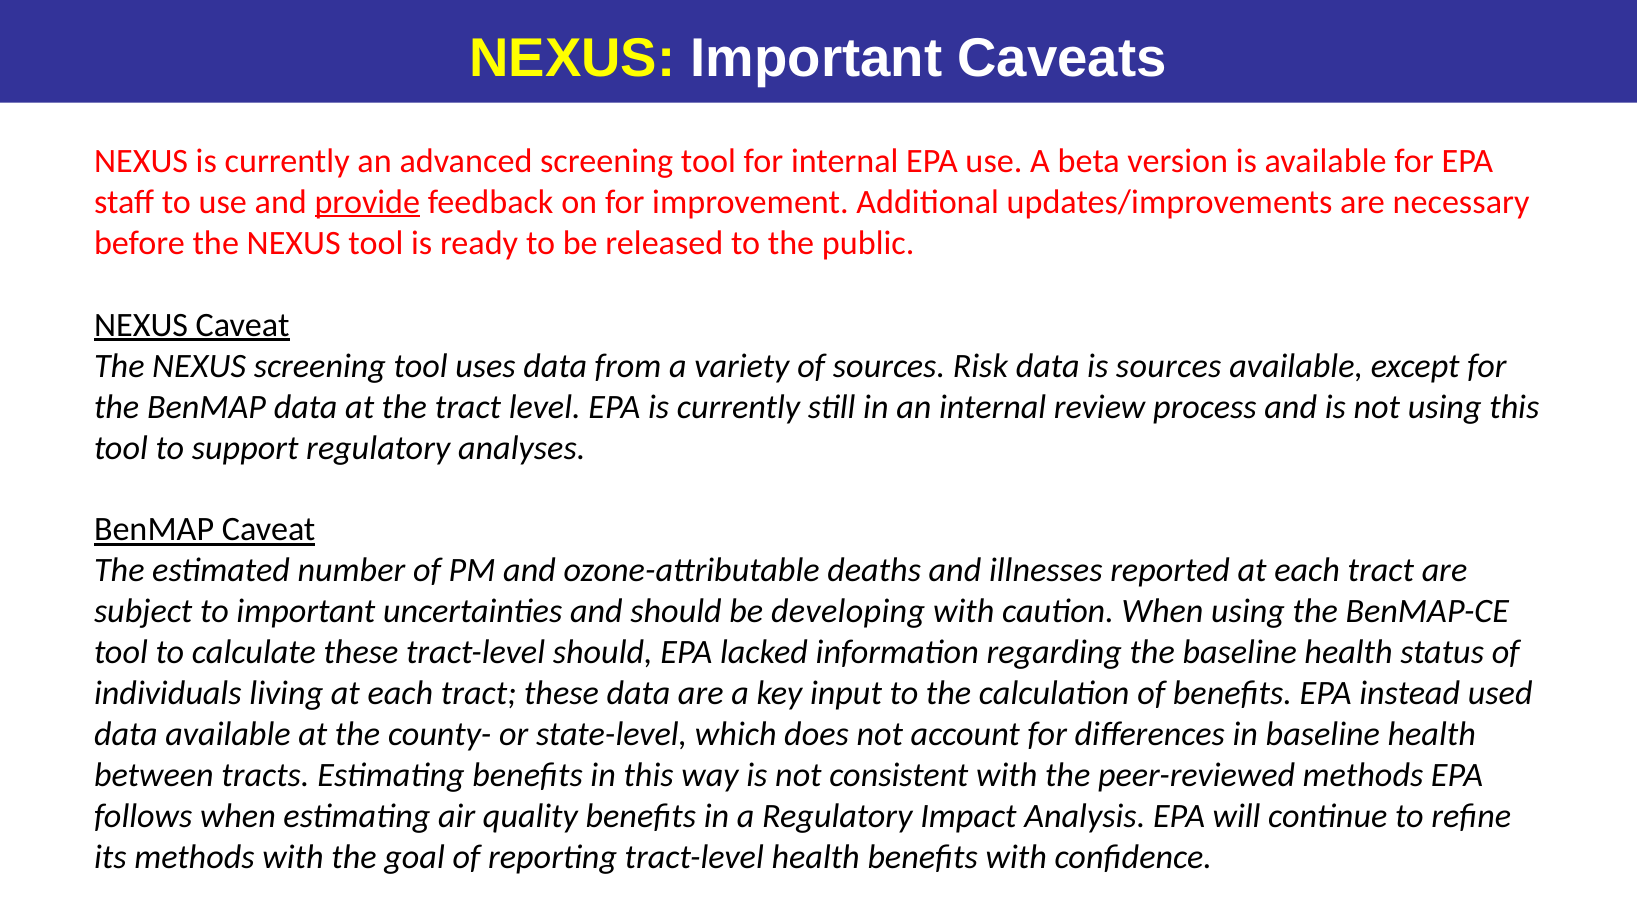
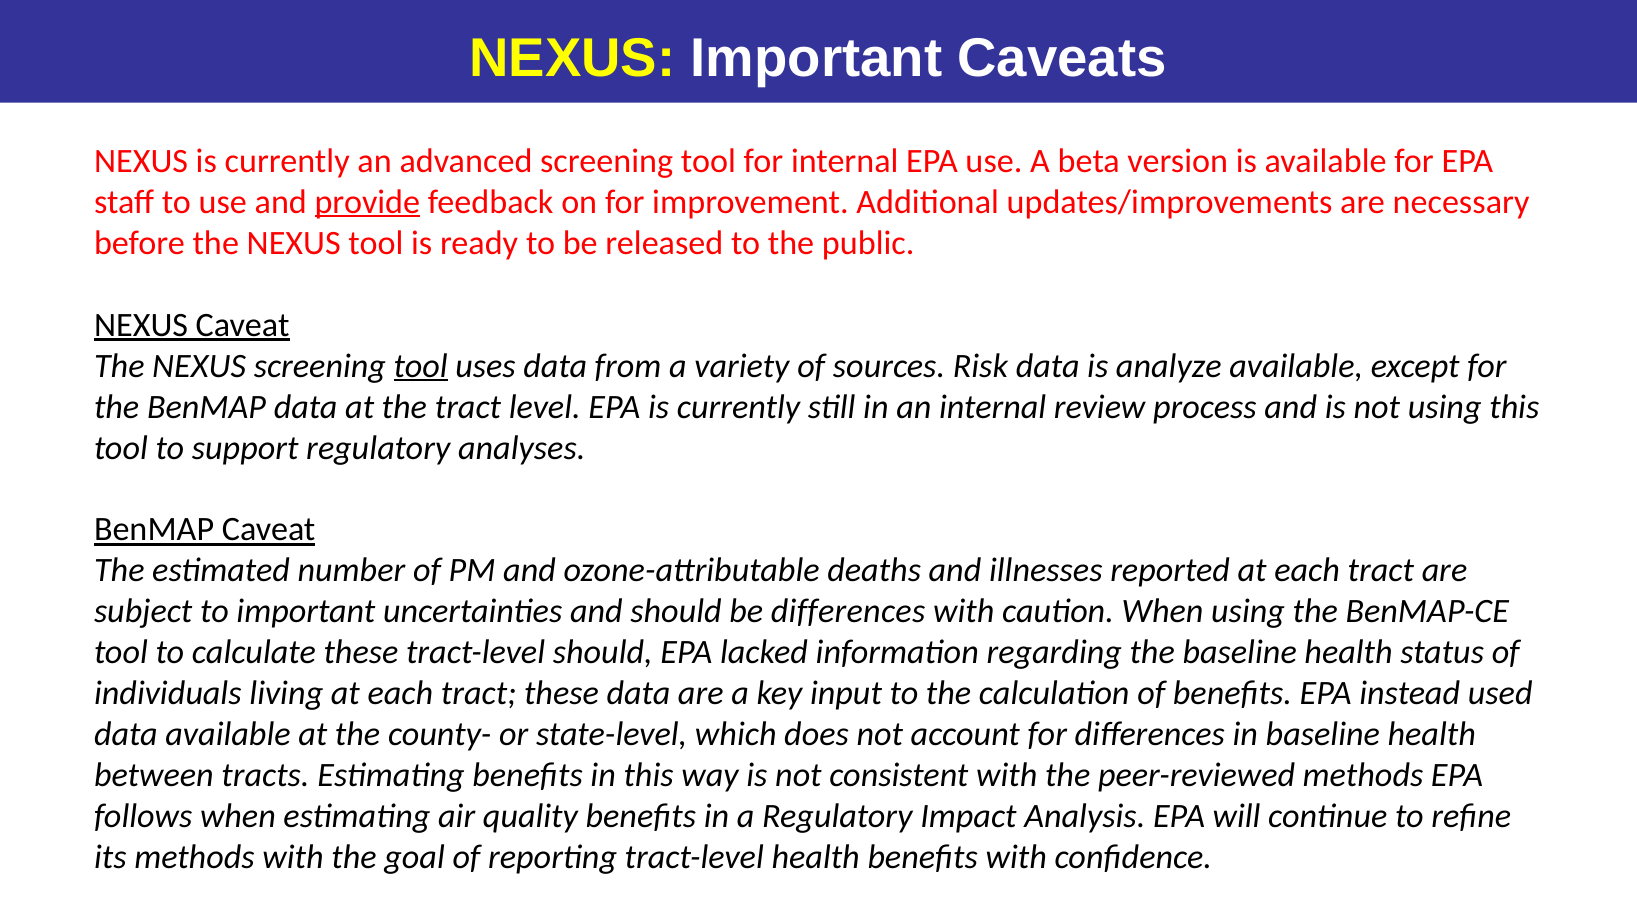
tool at (421, 366) underline: none -> present
is sources: sources -> analyze
be developing: developing -> differences
